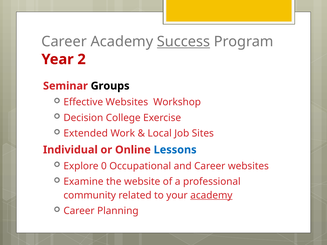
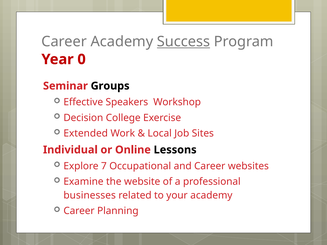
2: 2 -> 0
Effective Websites: Websites -> Speakers
Lessons colour: blue -> black
0: 0 -> 7
community: community -> businesses
academy at (211, 195) underline: present -> none
